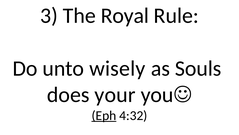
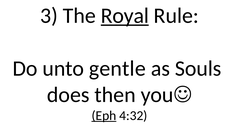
Royal underline: none -> present
wisely: wisely -> gentle
your: your -> then
